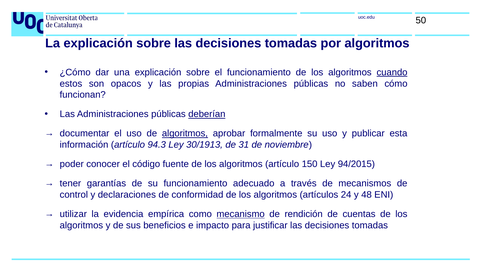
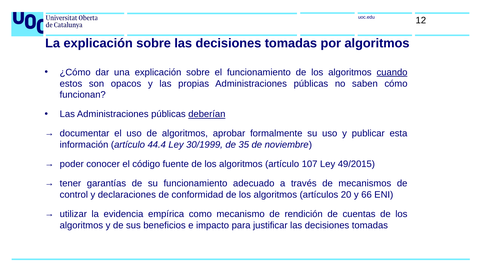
50: 50 -> 12
algoritmos at (185, 133) underline: present -> none
94.3: 94.3 -> 44.4
30/1913: 30/1913 -> 30/1999
31: 31 -> 35
150: 150 -> 107
94/2015: 94/2015 -> 49/2015
24: 24 -> 20
48: 48 -> 66
mecanismo underline: present -> none
